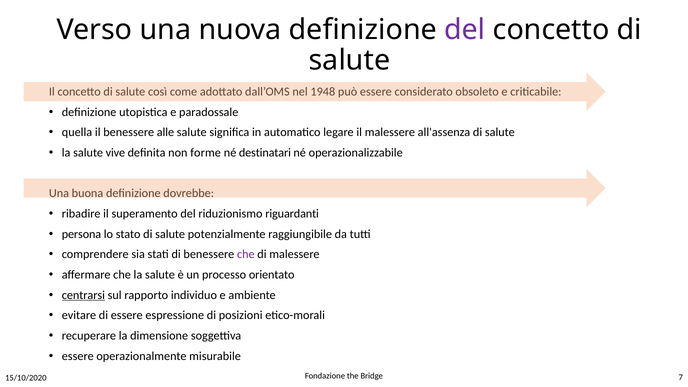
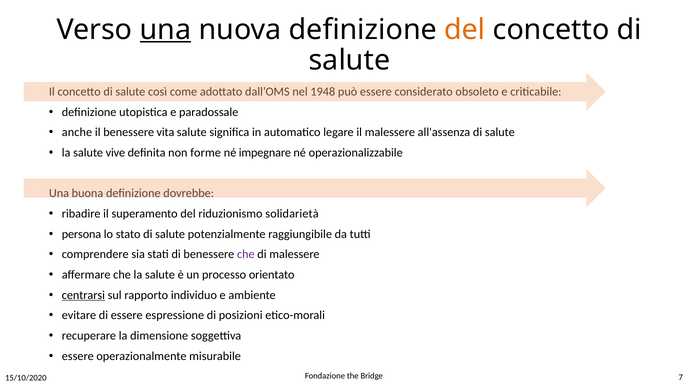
una at (166, 30) underline: none -> present
del at (465, 30) colour: purple -> orange
quella: quella -> anche
alle: alle -> vita
destinatari: destinatari -> impegnare
riguardanti: riguardanti -> solidarietà
